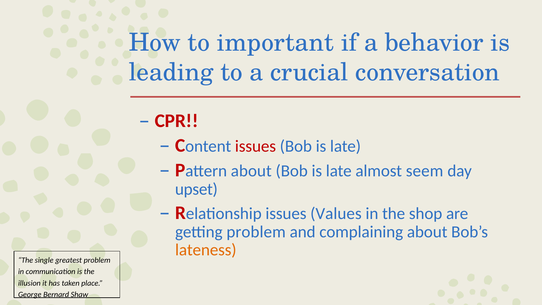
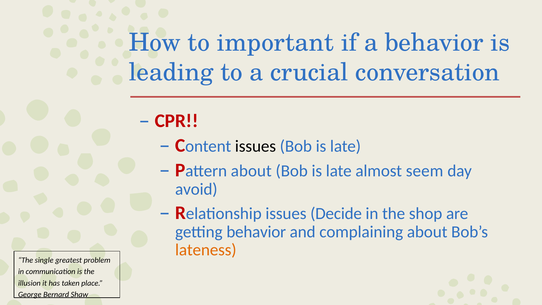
issues at (255, 146) colour: red -> black
upset: upset -> avoid
Values: Values -> Decide
getting problem: problem -> behavior
